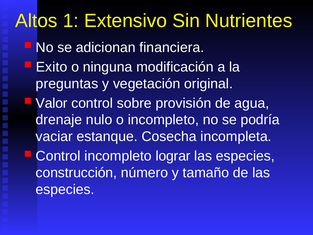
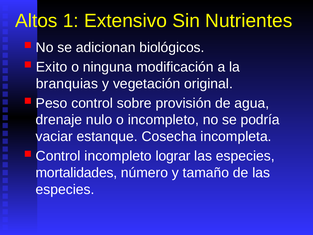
financiera: financiera -> biológicos
preguntas: preguntas -> branquias
Valor: Valor -> Peso
construcción: construcción -> mortalidades
